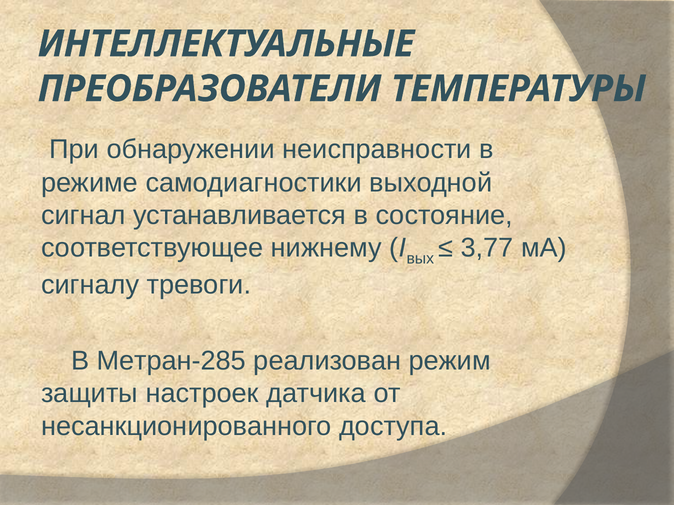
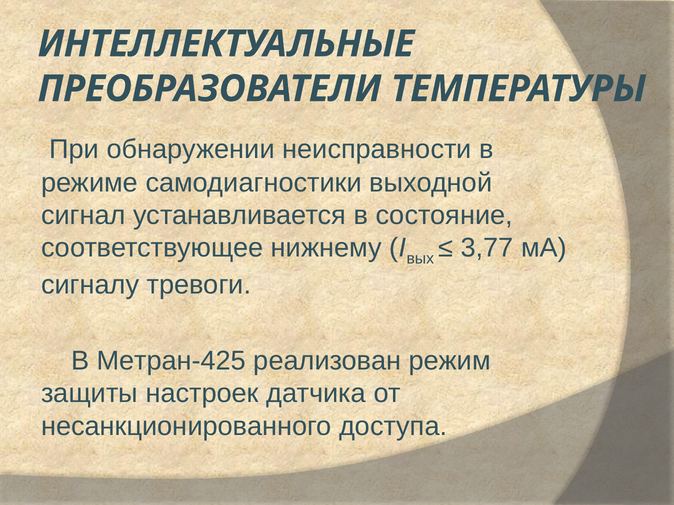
Метран-285: Метран-285 -> Метран-425
